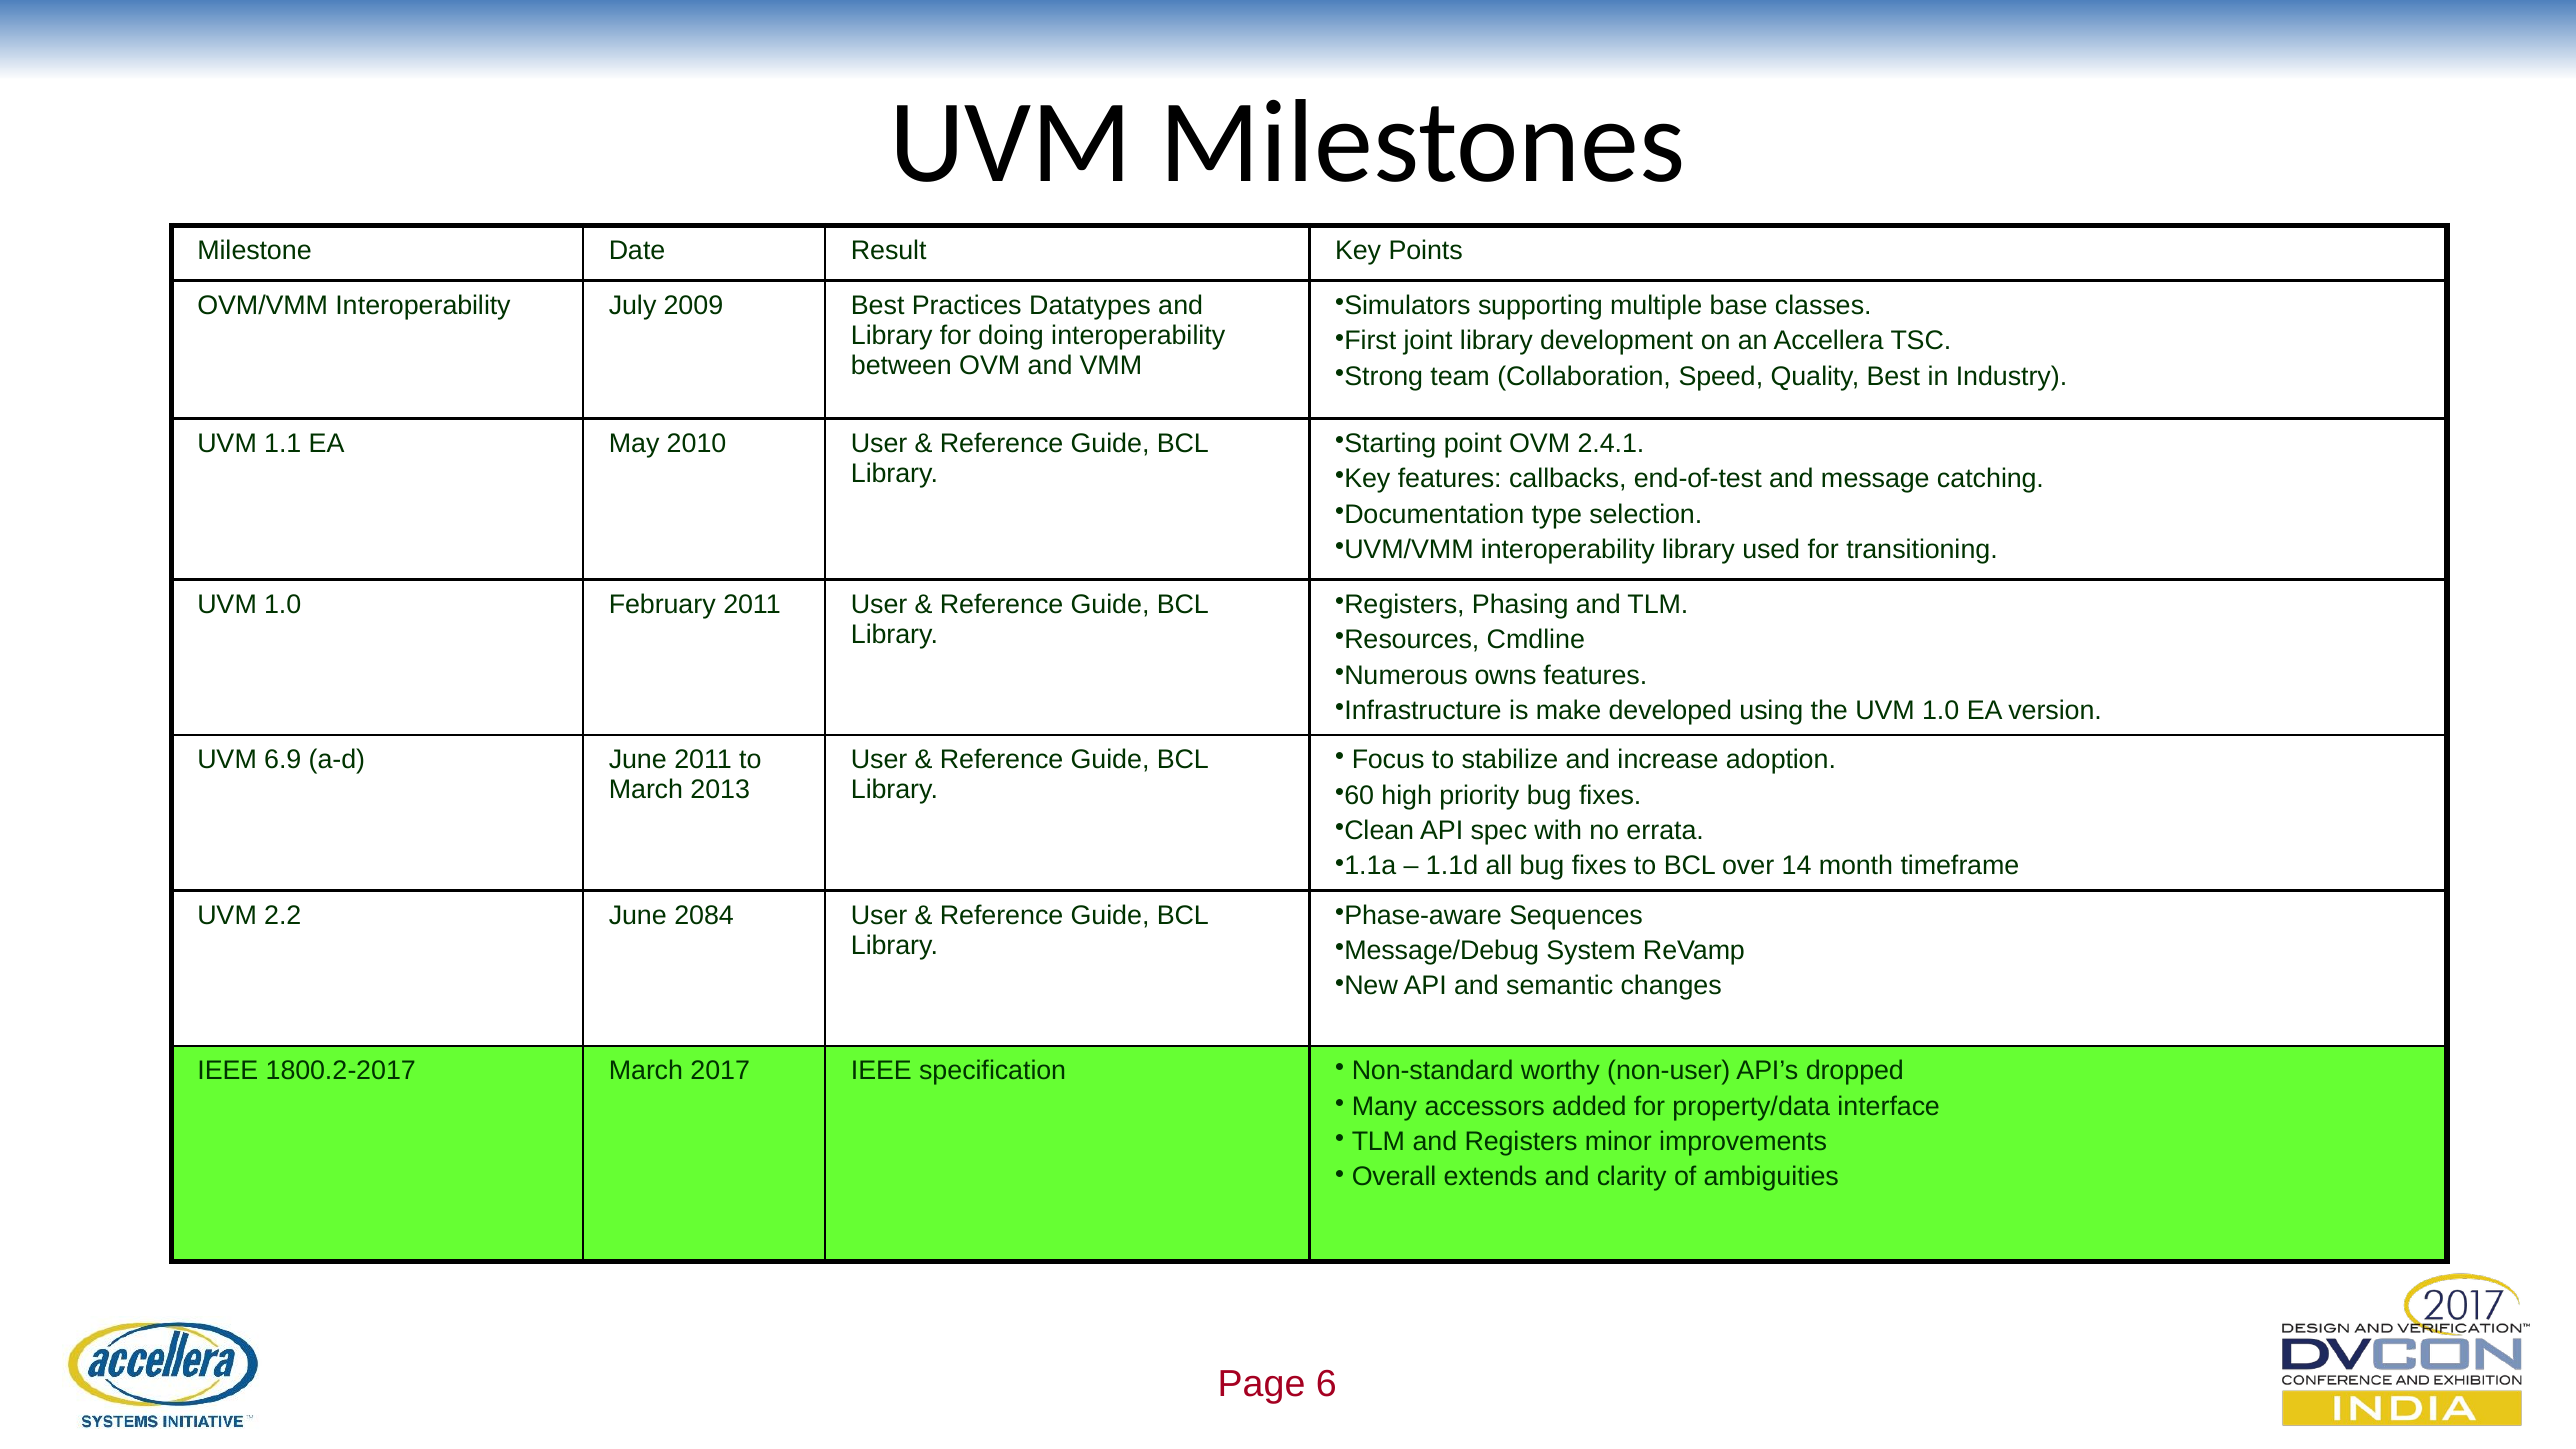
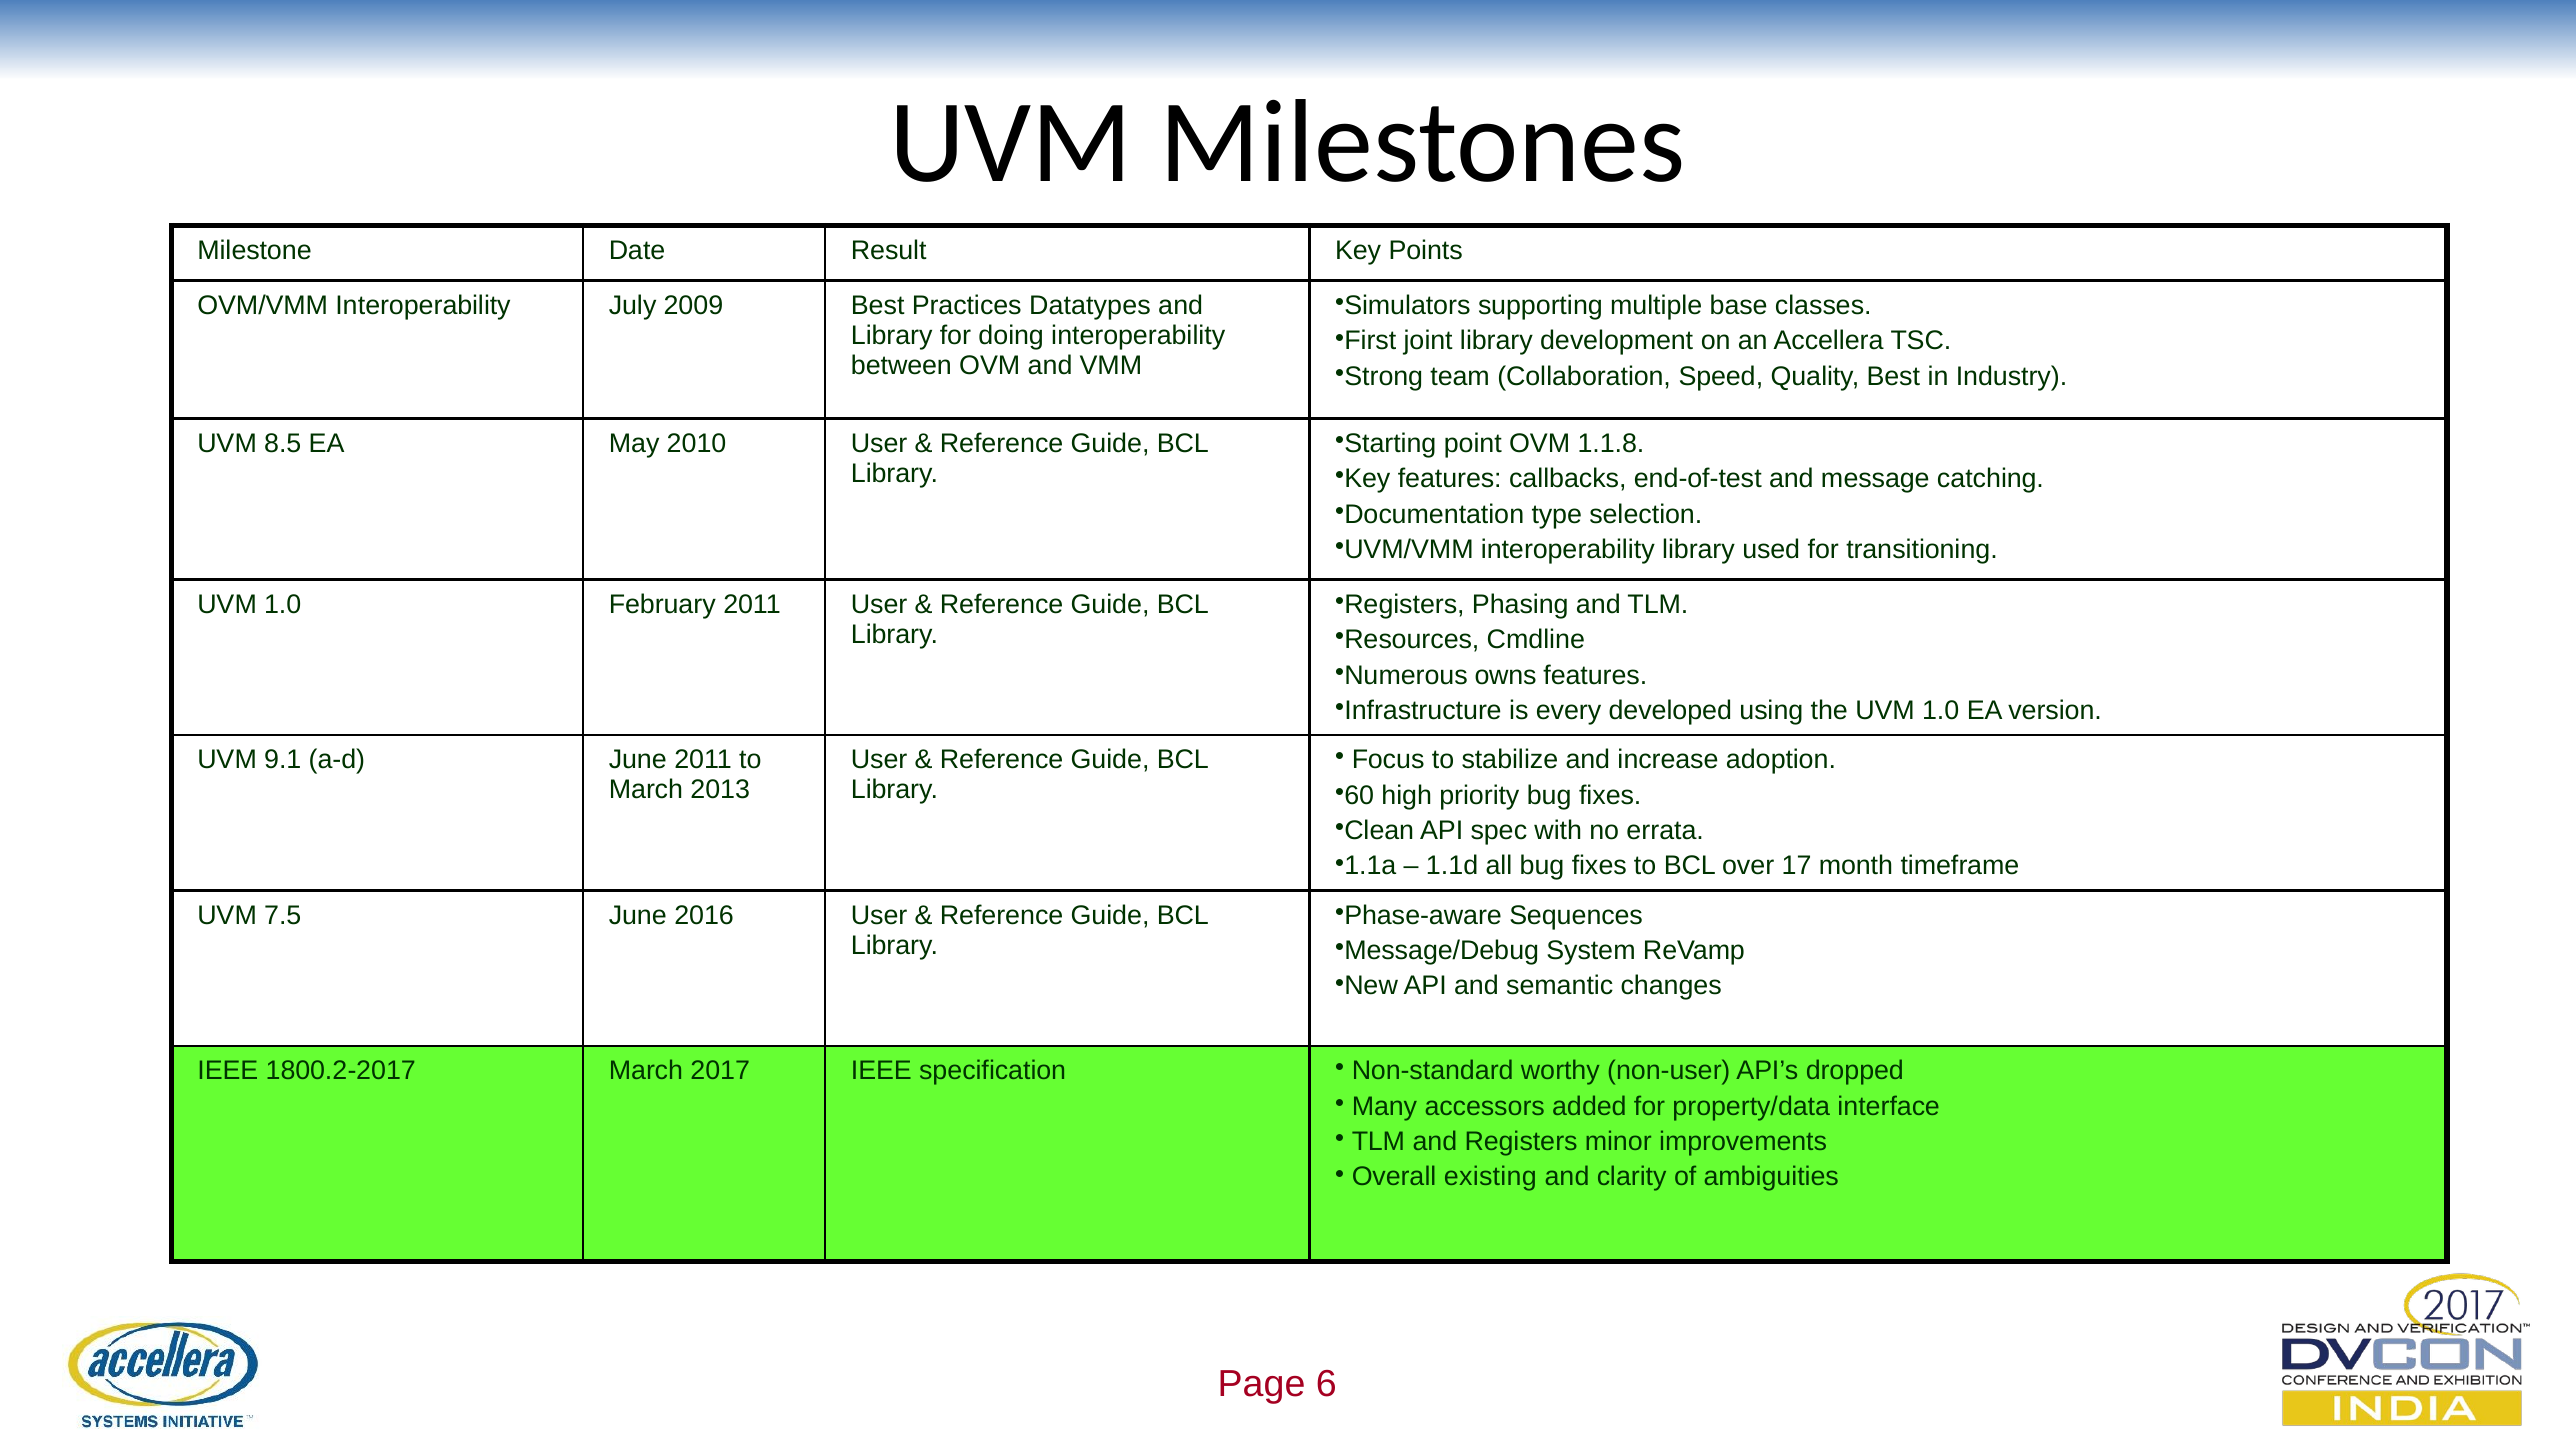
2.4.1: 2.4.1 -> 1.1.8
1.1: 1.1 -> 8.5
make: make -> every
6.9: 6.9 -> 9.1
14: 14 -> 17
2.2: 2.2 -> 7.5
2084: 2084 -> 2016
extends: extends -> existing
